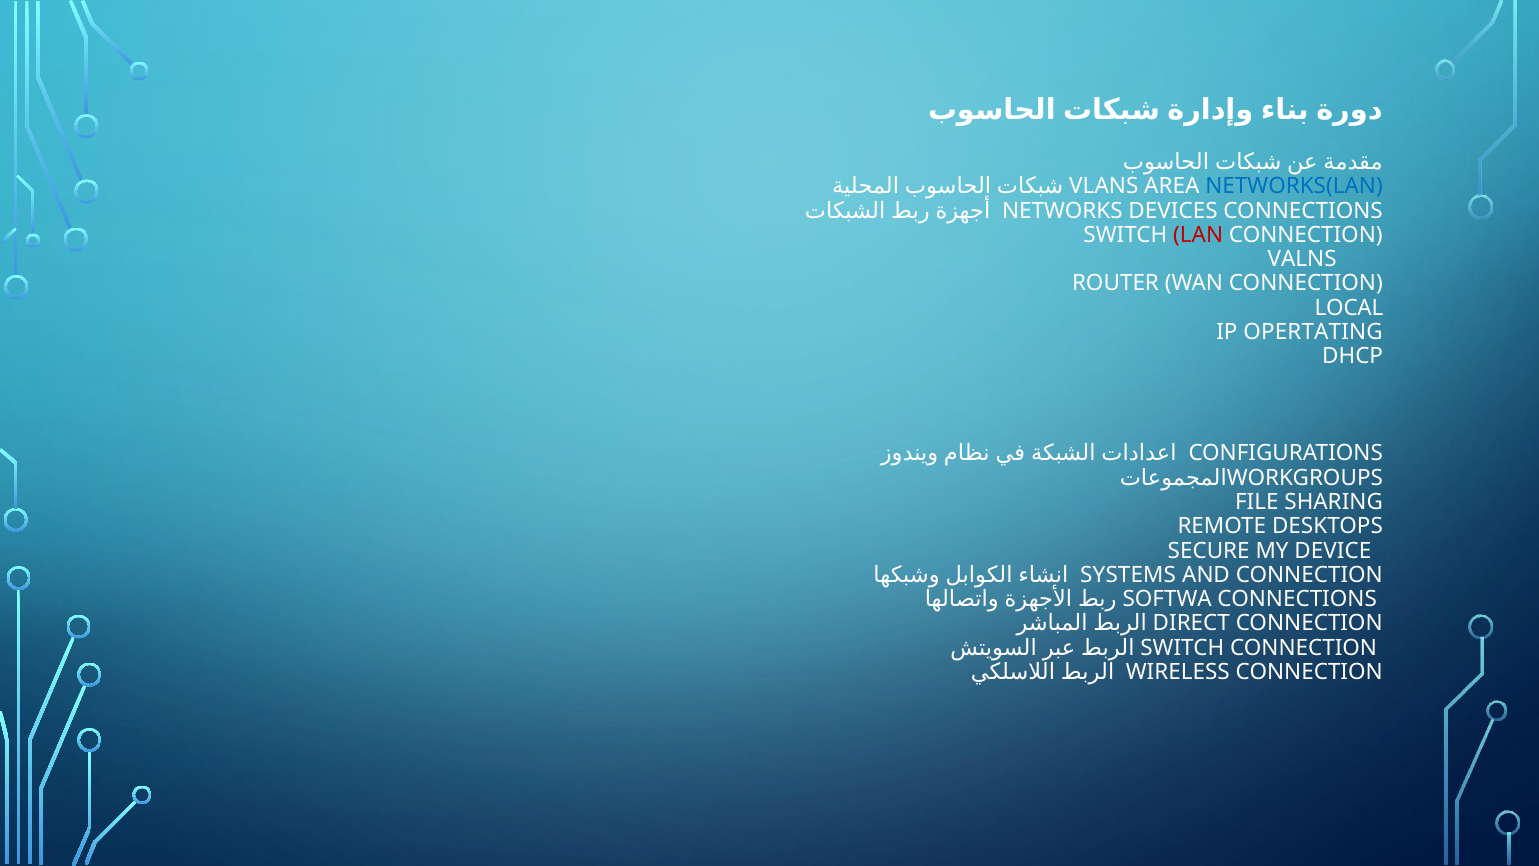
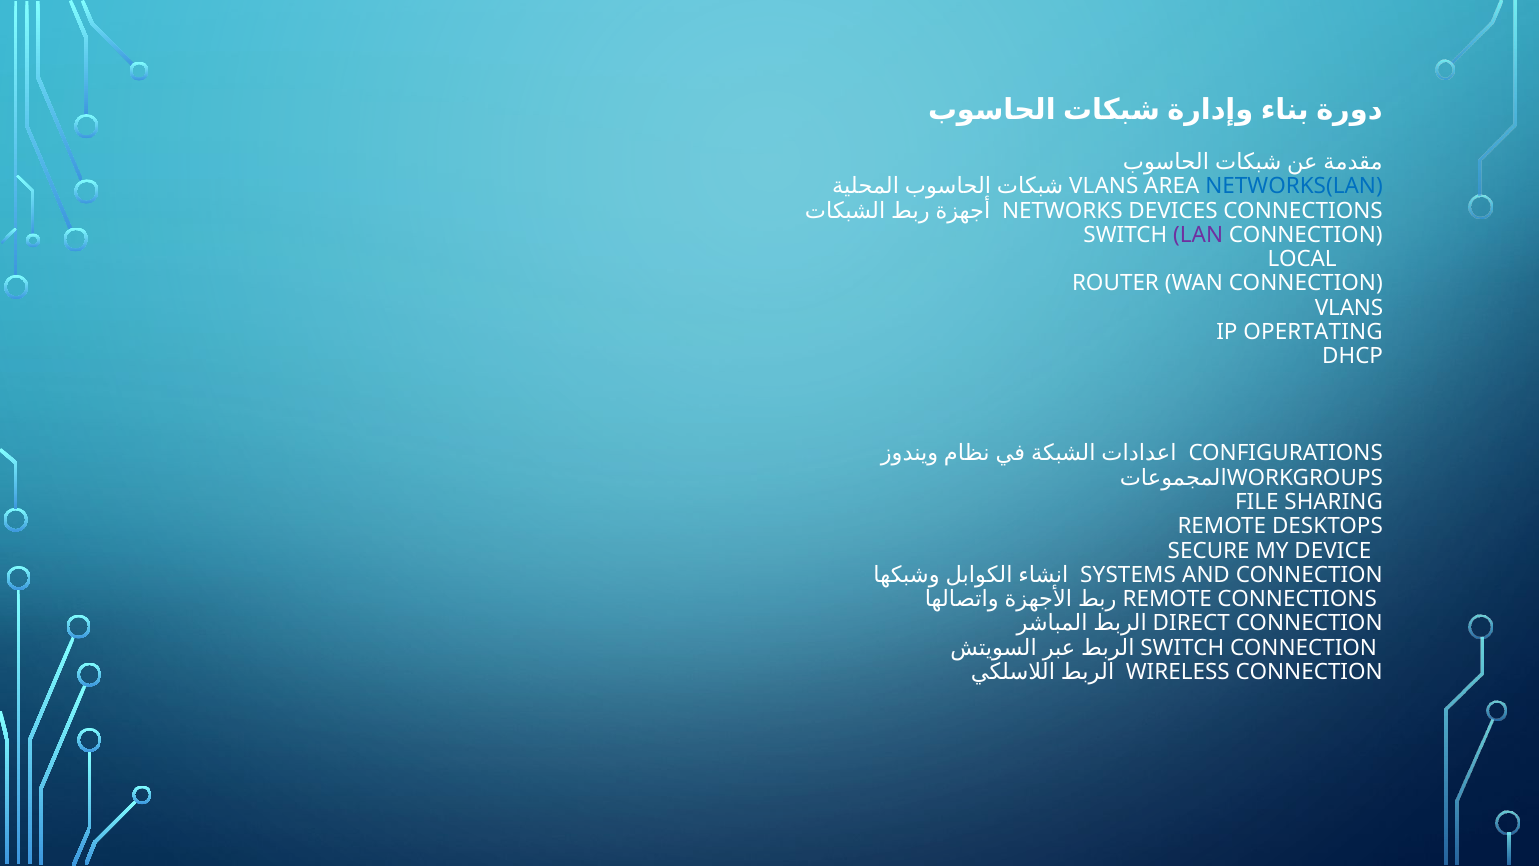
LAN colour: red -> purple
VALNS: VALNS -> LOCAL
LOCAL at (1349, 308): LOCAL -> VLANS
SOFTWA at (1167, 599): SOFTWA -> REMOTE
